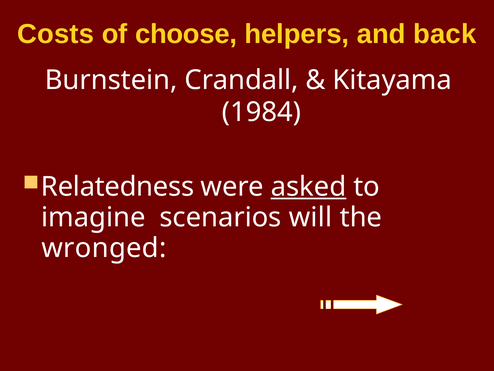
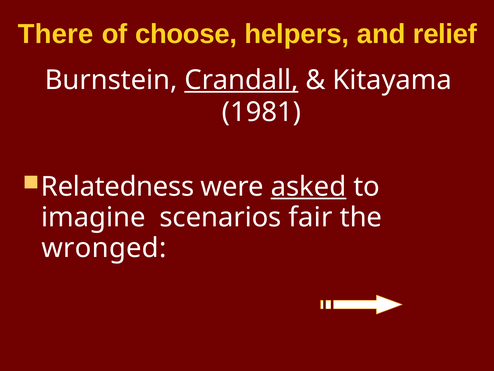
Costs: Costs -> There
back: back -> relief
Crandall underline: none -> present
1984: 1984 -> 1981
will: will -> fair
